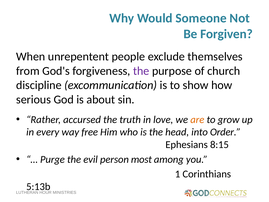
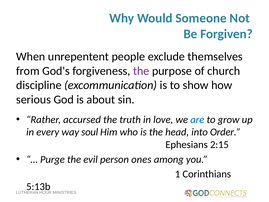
are colour: orange -> blue
free: free -> soul
8:15: 8:15 -> 2:15
most: most -> ones
